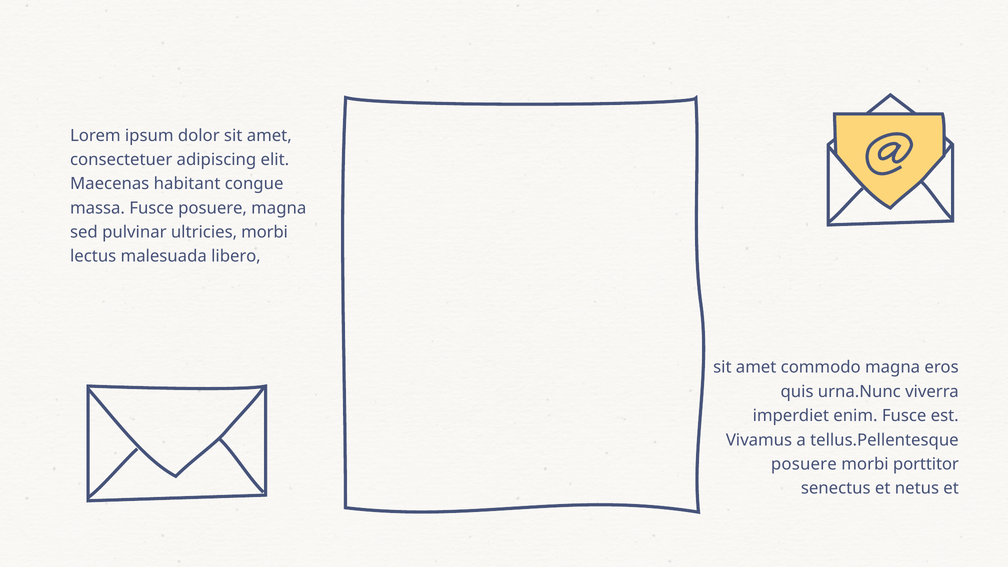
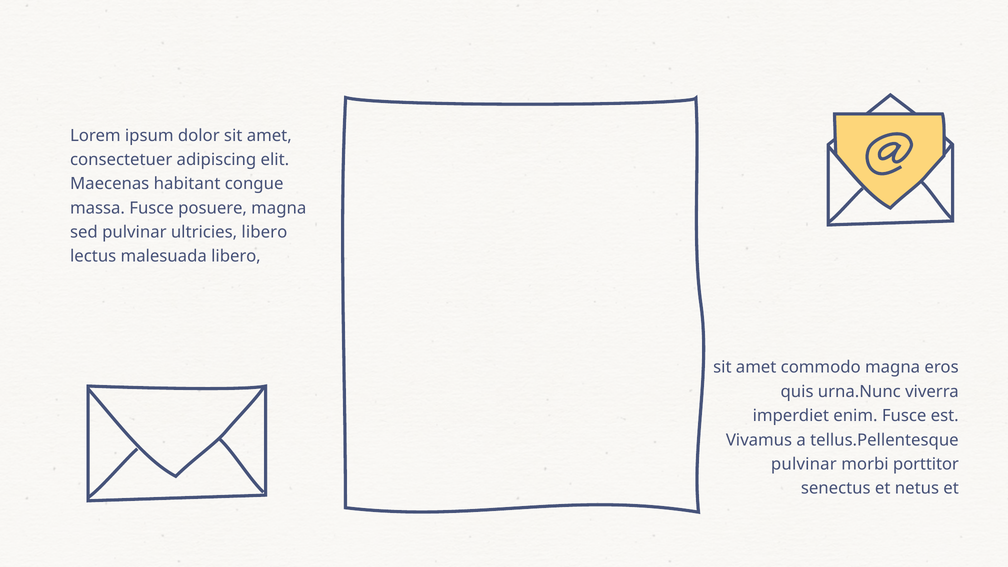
ultricies morbi: morbi -> libero
posuere at (804, 464): posuere -> pulvinar
